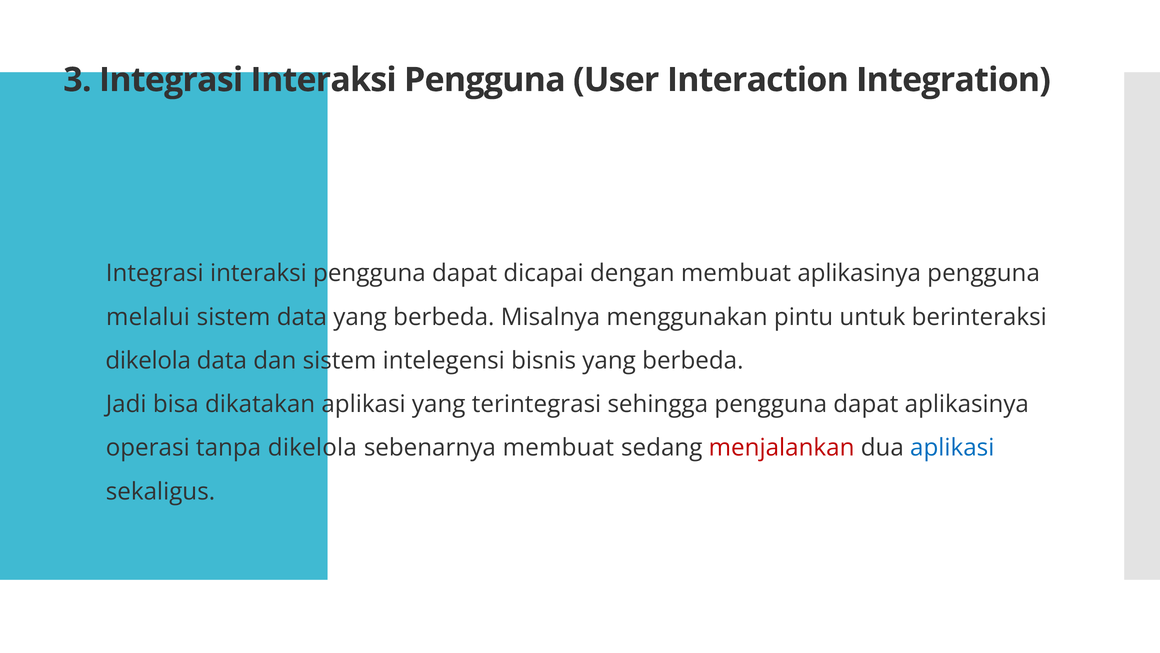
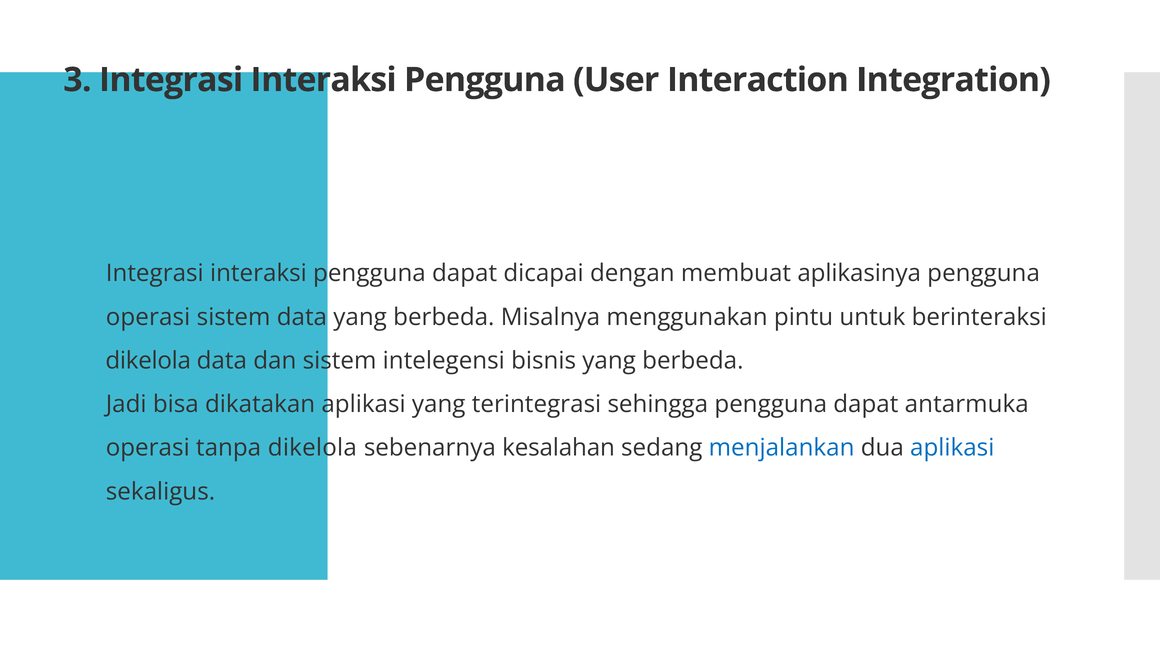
melalui at (148, 317): melalui -> operasi
dapat aplikasinya: aplikasinya -> antarmuka
sebenarnya membuat: membuat -> kesalahan
menjalankan colour: red -> blue
